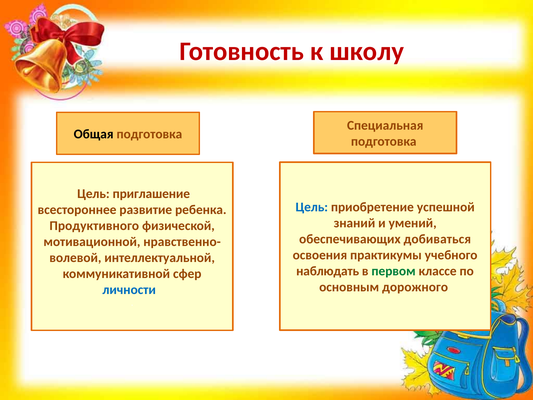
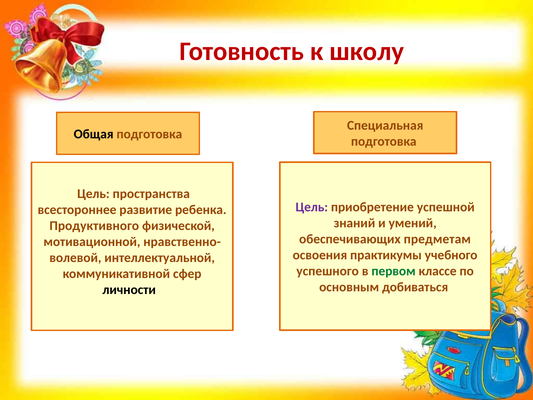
приглашение: приглашение -> пространства
Цель at (312, 207) colour: blue -> purple
добиваться: добиваться -> предметам
наблюдать: наблюдать -> успешного
дорожного: дорожного -> добиваться
личности colour: blue -> black
